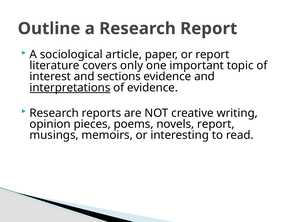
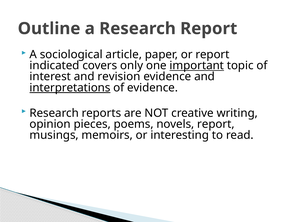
literature: literature -> indicated
important underline: none -> present
sections: sections -> revision
